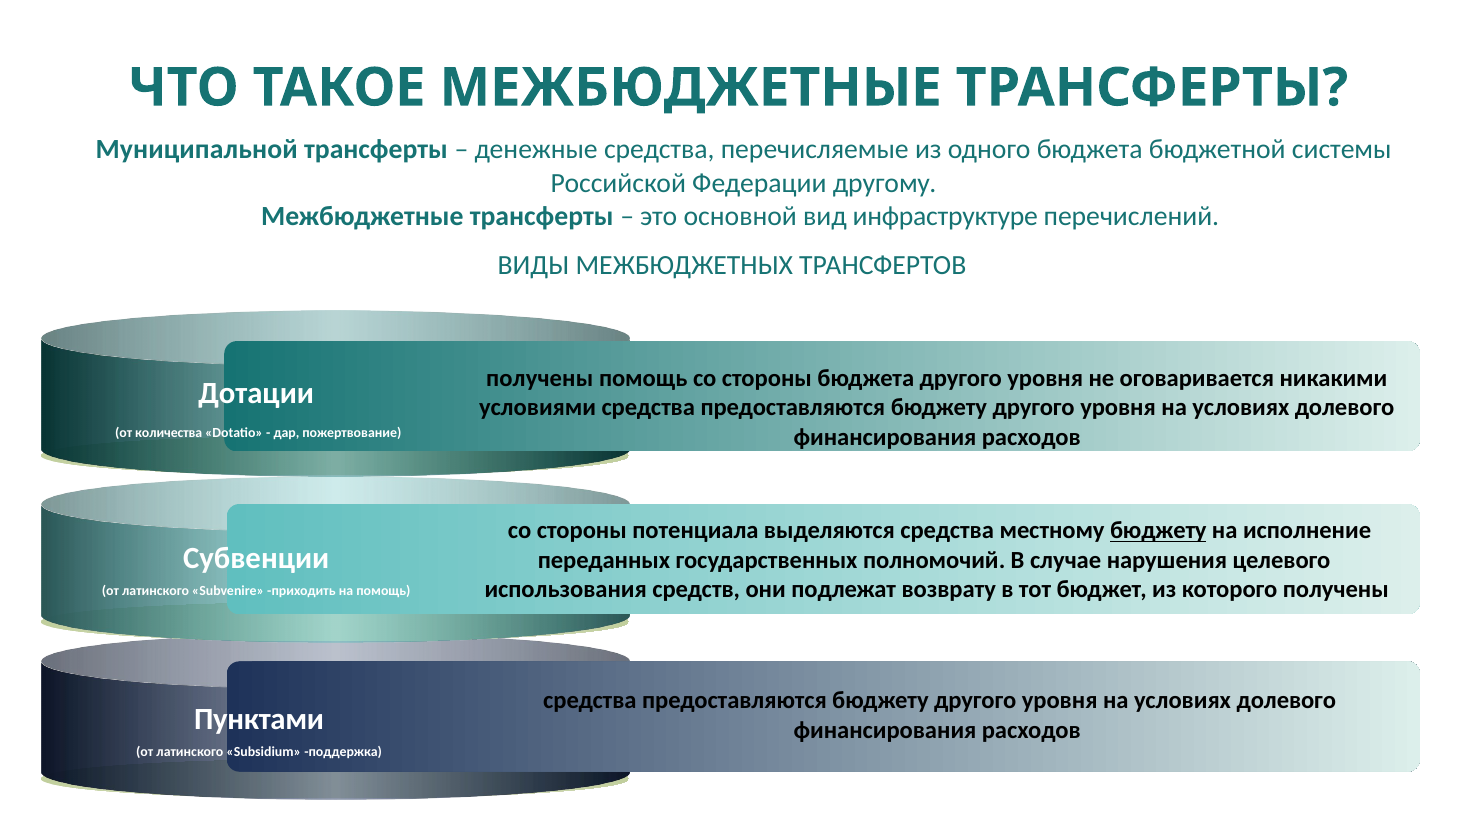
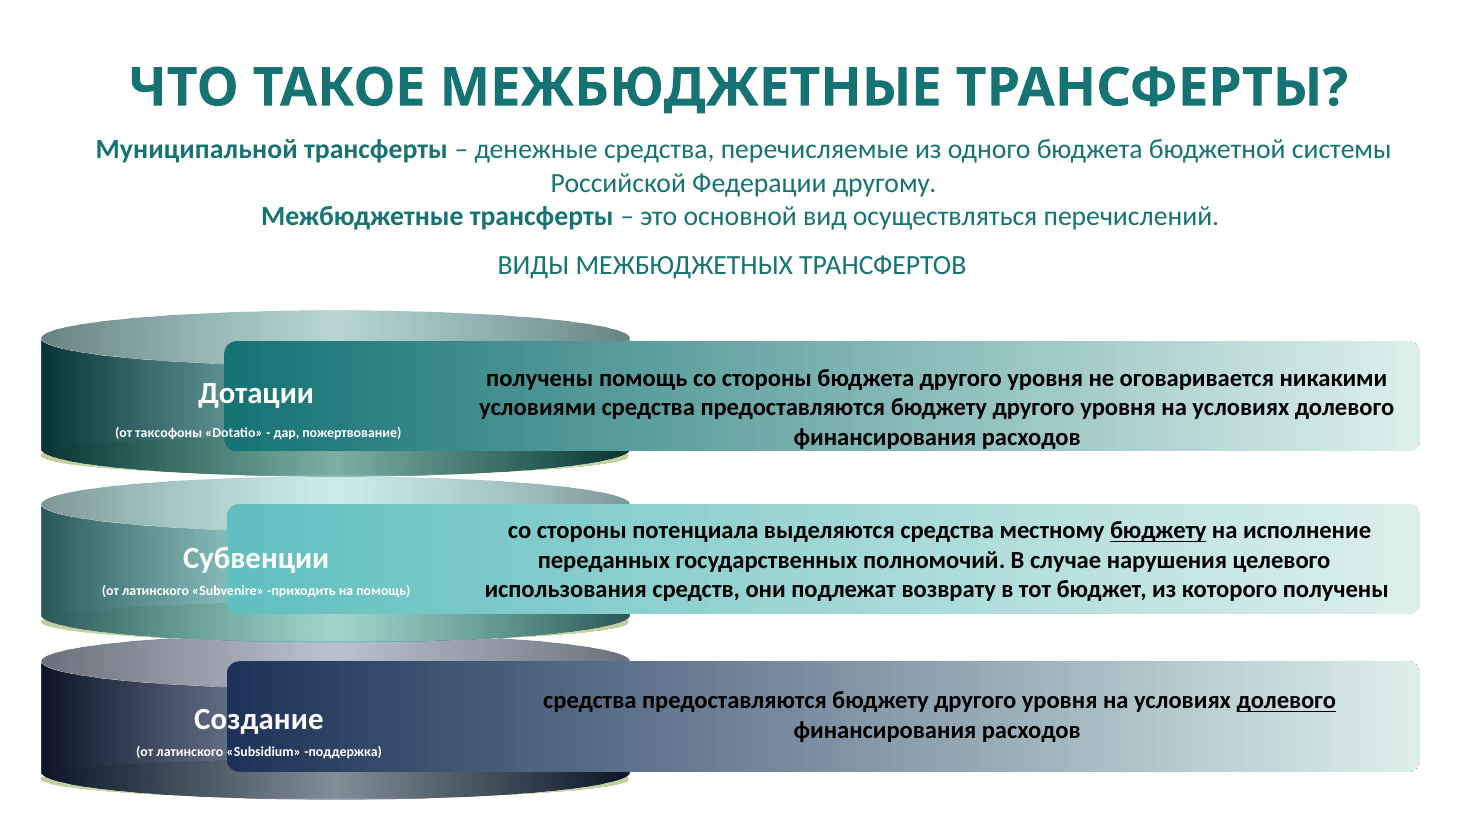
инфраструктуре: инфраструктуре -> осуществляться
количества: количества -> таксофоны
долевого at (1286, 701) underline: none -> present
Пунктами: Пунктами -> Создание
